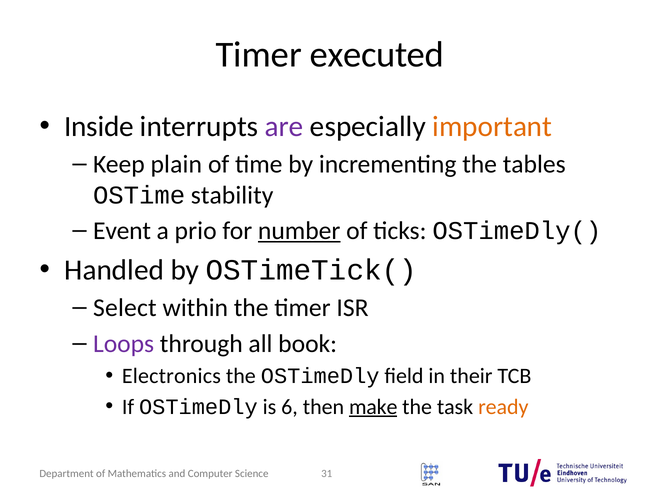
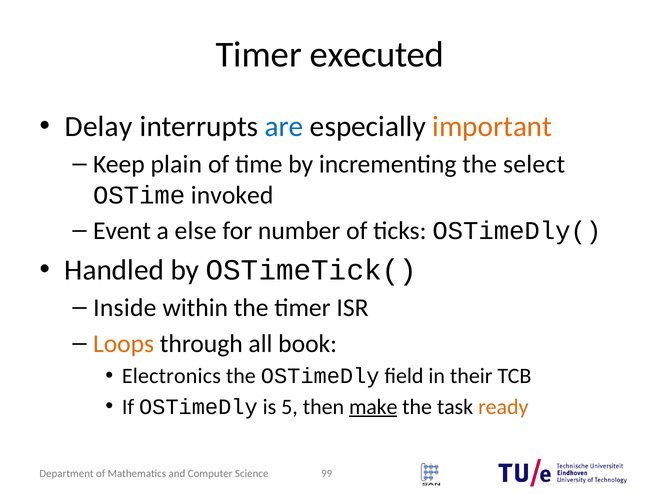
Inside: Inside -> Delay
are colour: purple -> blue
tables: tables -> select
stability: stability -> invoked
prio: prio -> else
number underline: present -> none
Select: Select -> Inside
Loops colour: purple -> orange
6: 6 -> 5
31: 31 -> 99
